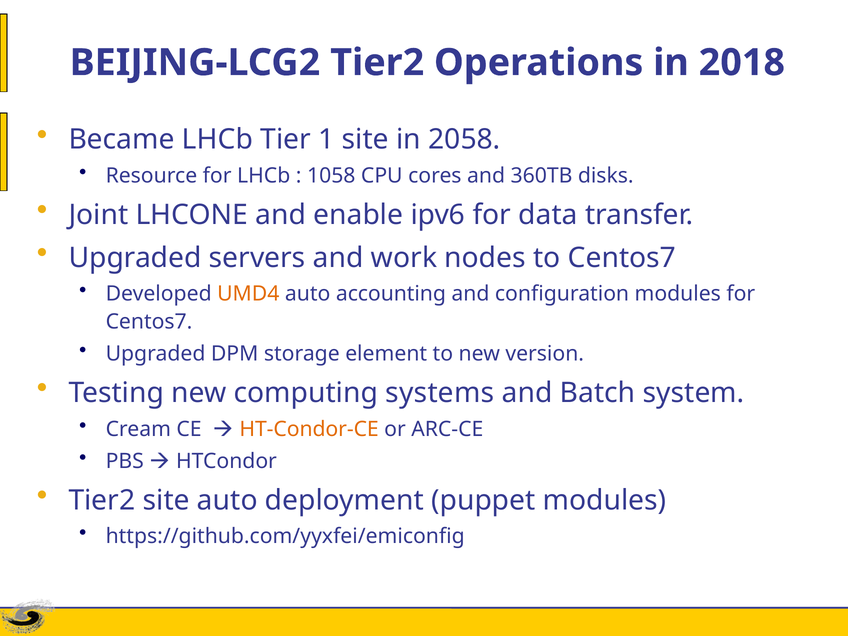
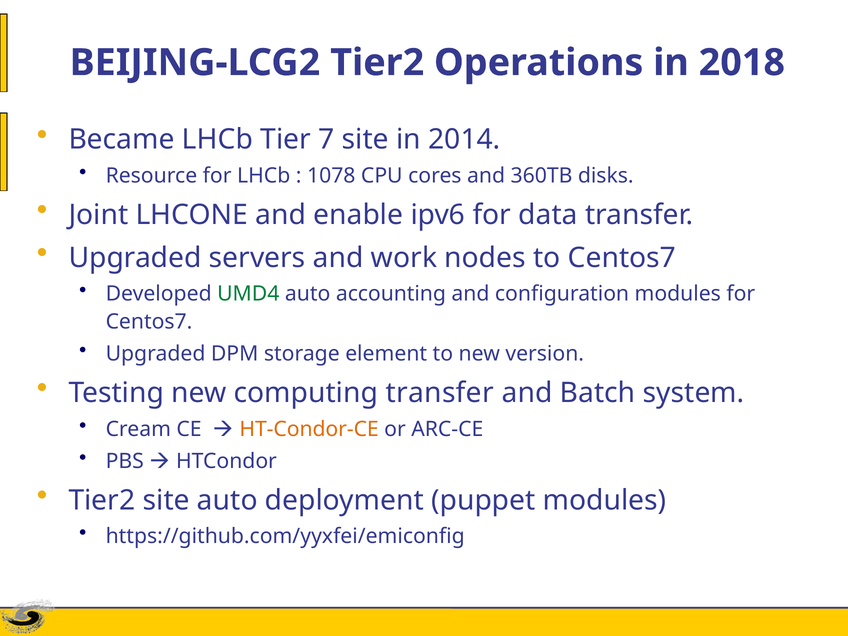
1: 1 -> 7
2058: 2058 -> 2014
1058: 1058 -> 1078
UMD4 colour: orange -> green
computing systems: systems -> transfer
